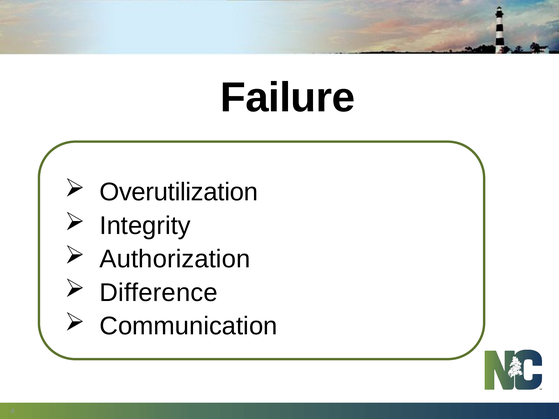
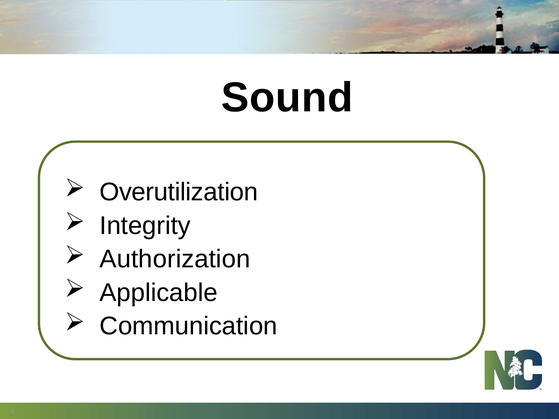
Failure: Failure -> Sound
Difference: Difference -> Applicable
